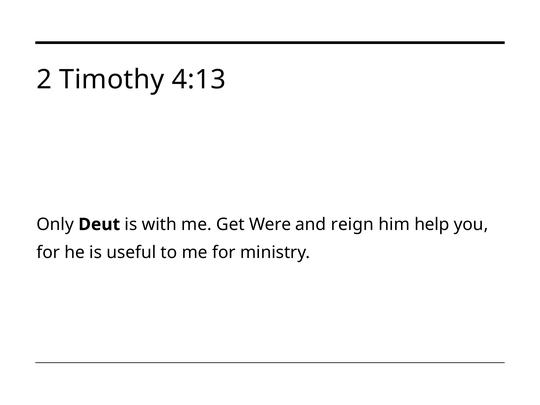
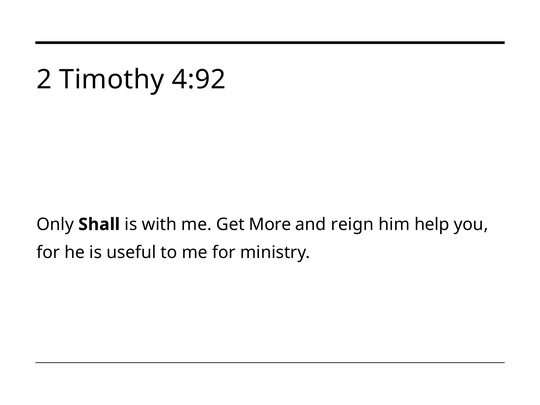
4:13: 4:13 -> 4:92
Deut: Deut -> Shall
Were: Were -> More
